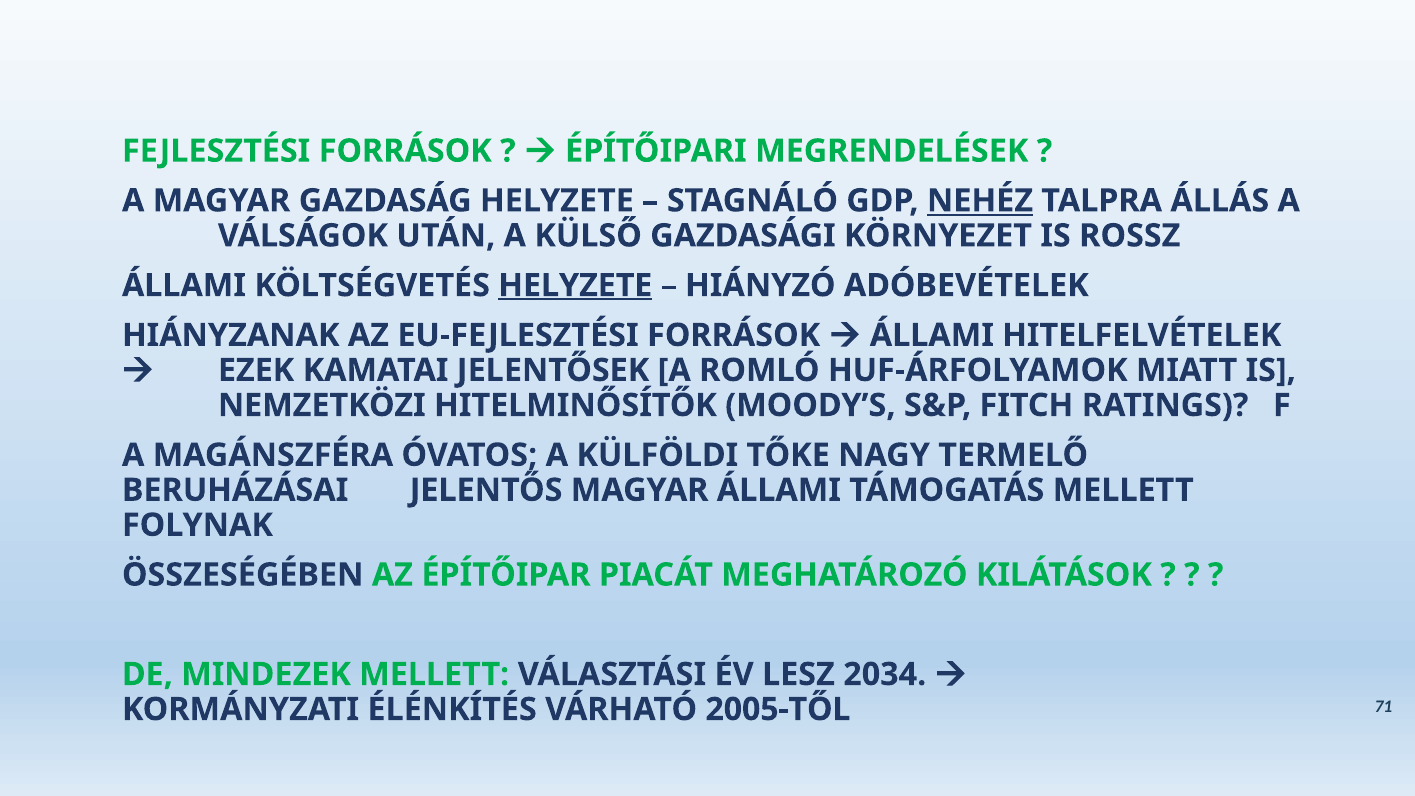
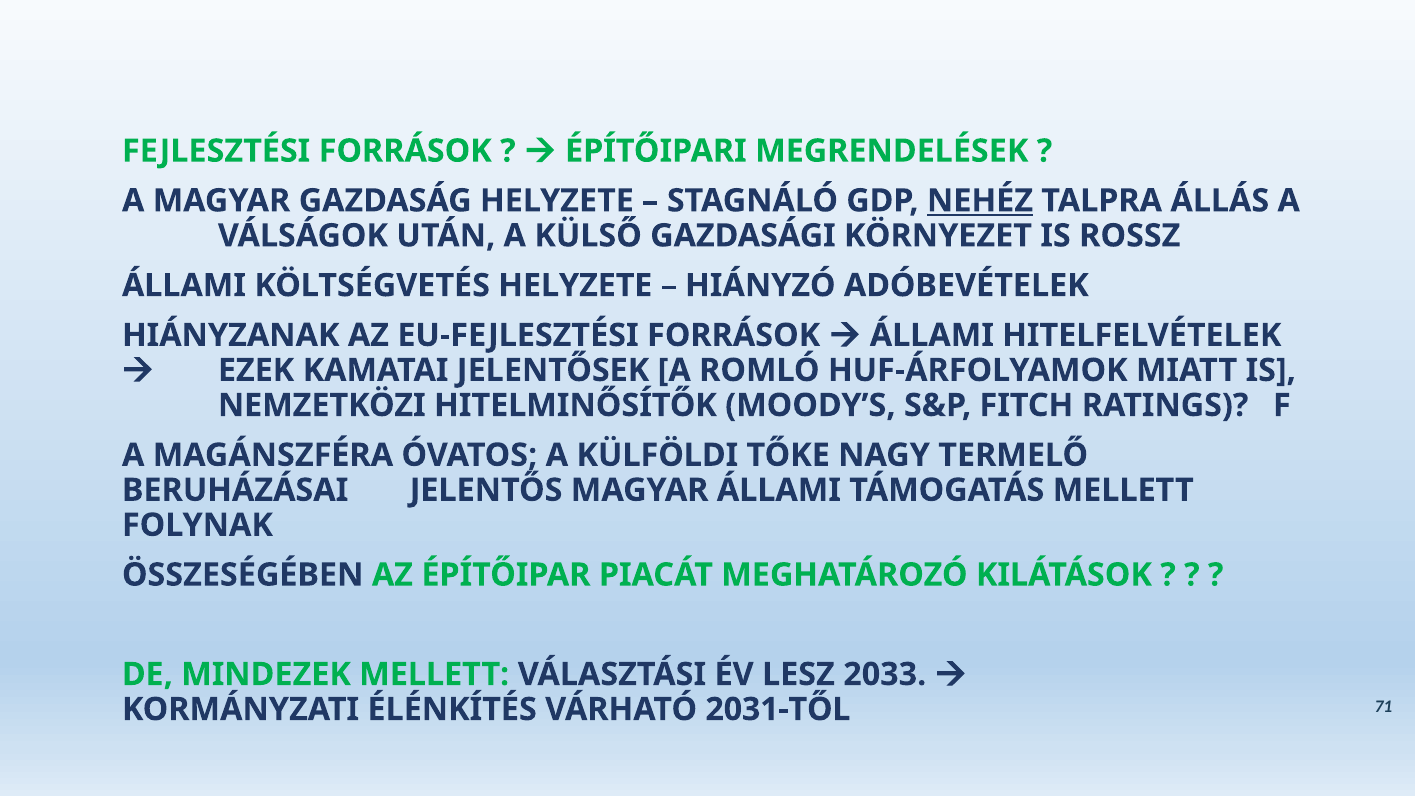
HELYZETE at (575, 285) underline: present -> none
2034: 2034 -> 2033
2005-TŐL: 2005-TŐL -> 2031-TŐL
